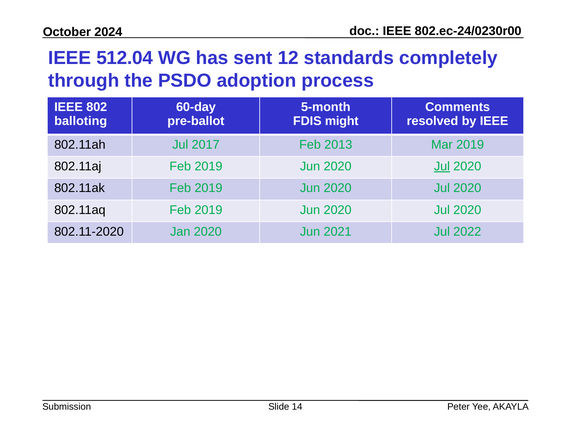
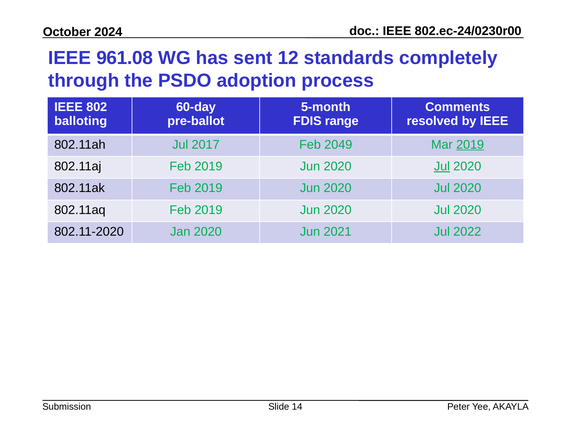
512.04: 512.04 -> 961.08
might: might -> range
2013: 2013 -> 2049
2019 at (470, 145) underline: none -> present
